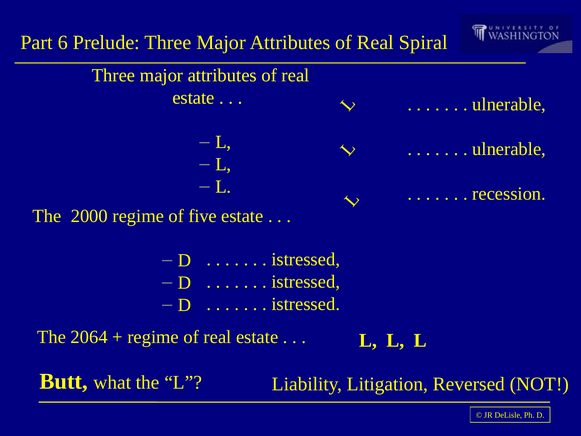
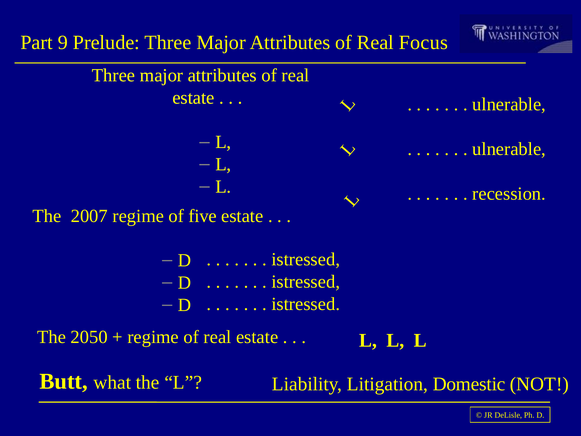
6: 6 -> 9
Spiral: Spiral -> Focus
2000: 2000 -> 2007
2064: 2064 -> 2050
Reversed: Reversed -> Domestic
